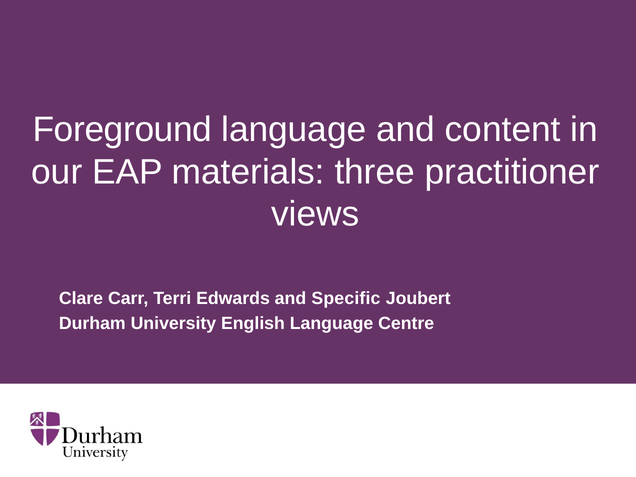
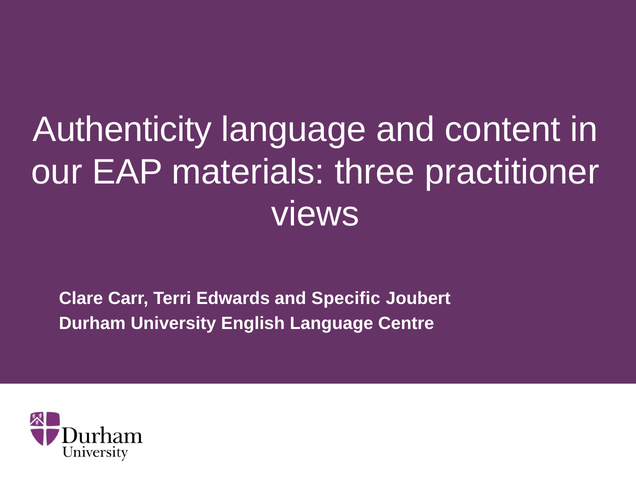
Foreground: Foreground -> Authenticity
